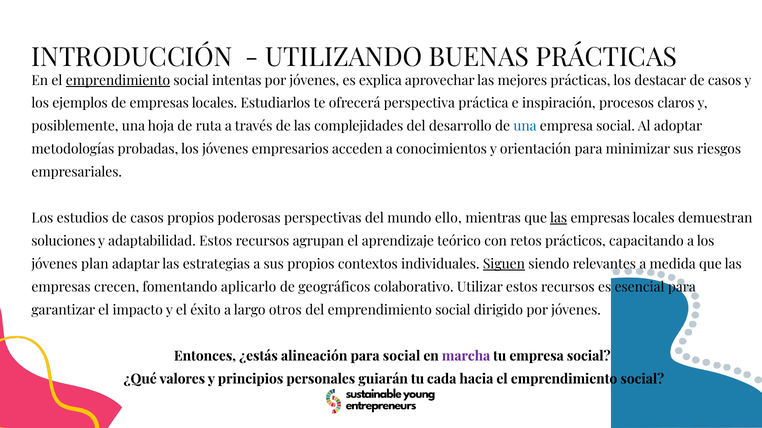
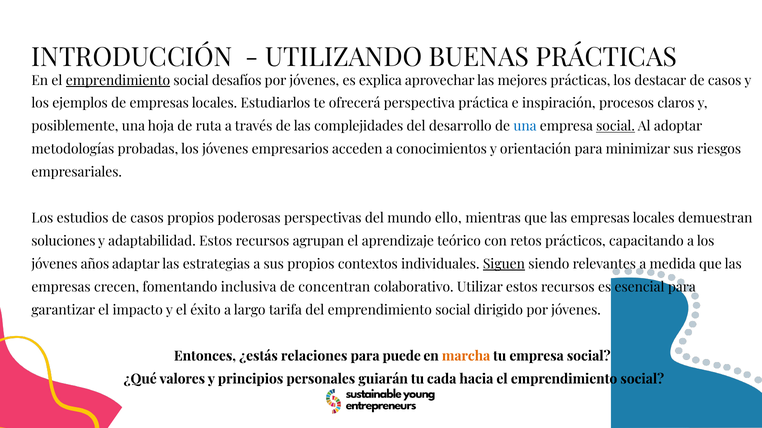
intentas: intentas -> desafíos
social at (616, 127) underline: none -> present
las at (559, 219) underline: present -> none
plan: plan -> años
aplicarlo: aplicarlo -> inclusiva
geográficos: geográficos -> concentran
otros: otros -> tarifa
alineación: alineación -> relaciones
para social: social -> puede
marcha colour: purple -> orange
